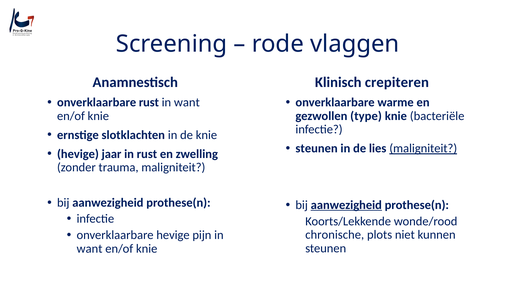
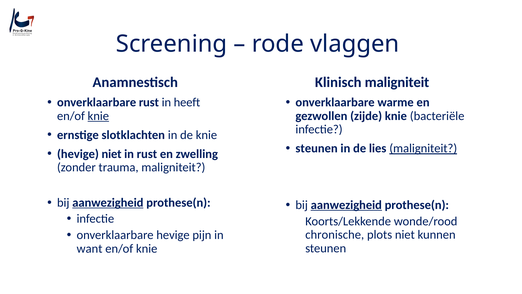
Klinisch crepiteren: crepiteren -> maligniteit
want at (187, 102): want -> heeft
knie at (98, 116) underline: none -> present
type: type -> zijde
hevige jaar: jaar -> niet
aanwezigheid at (108, 202) underline: none -> present
